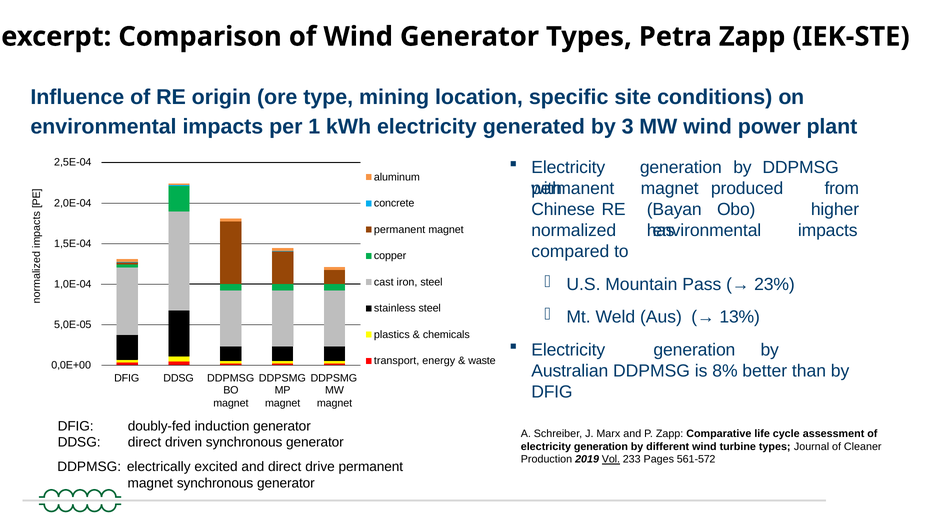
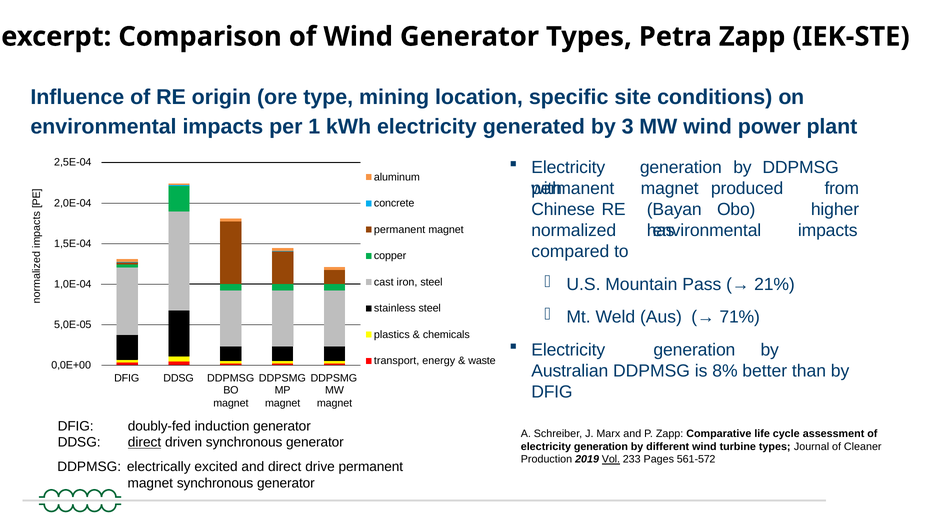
23%: 23% -> 21%
13%: 13% -> 71%
direct at (145, 443) underline: none -> present
